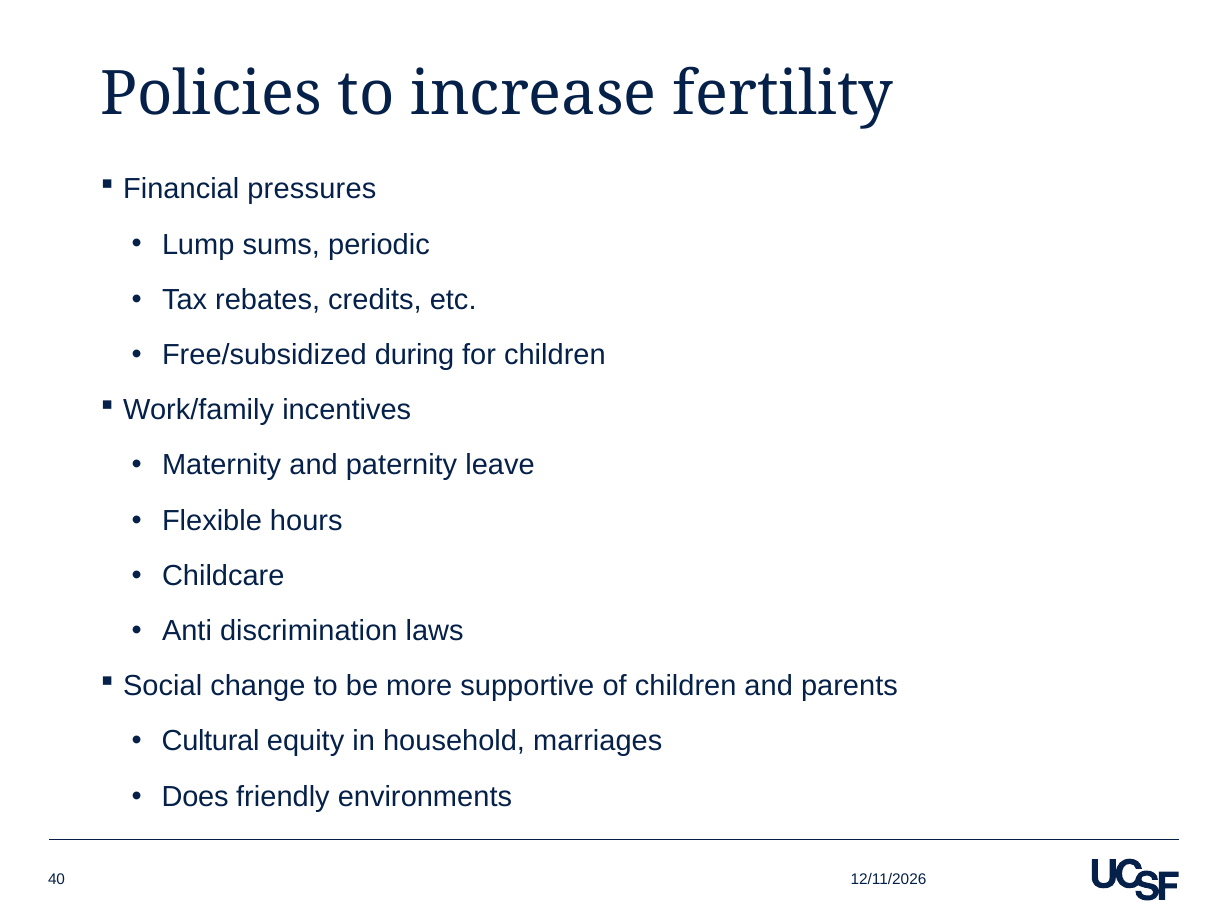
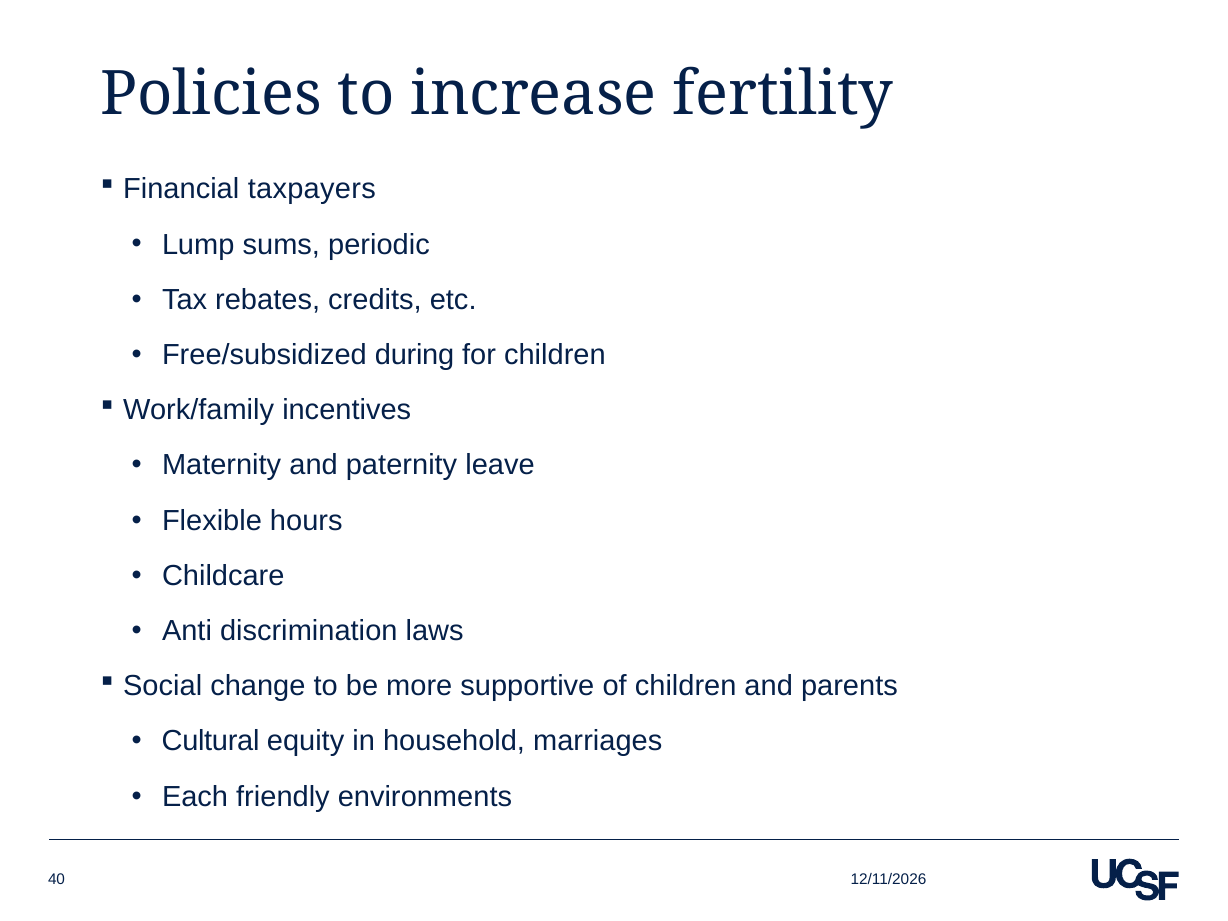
pressures: pressures -> taxpayers
Does: Does -> Each
